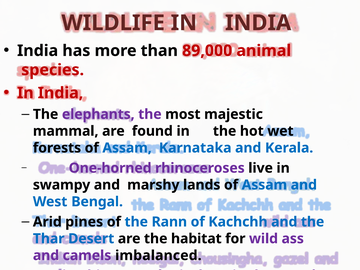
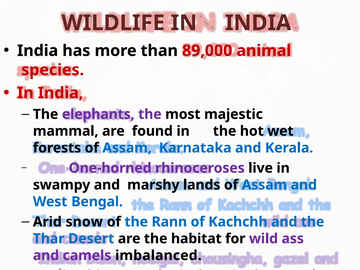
pines: pines -> snow
